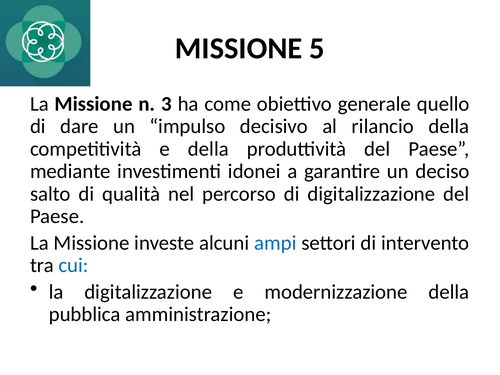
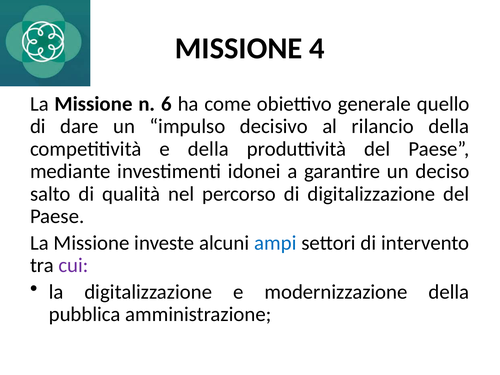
5: 5 -> 4
3: 3 -> 6
cui colour: blue -> purple
